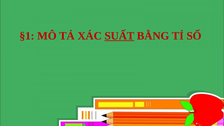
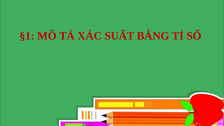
SUẤT underline: present -> none
